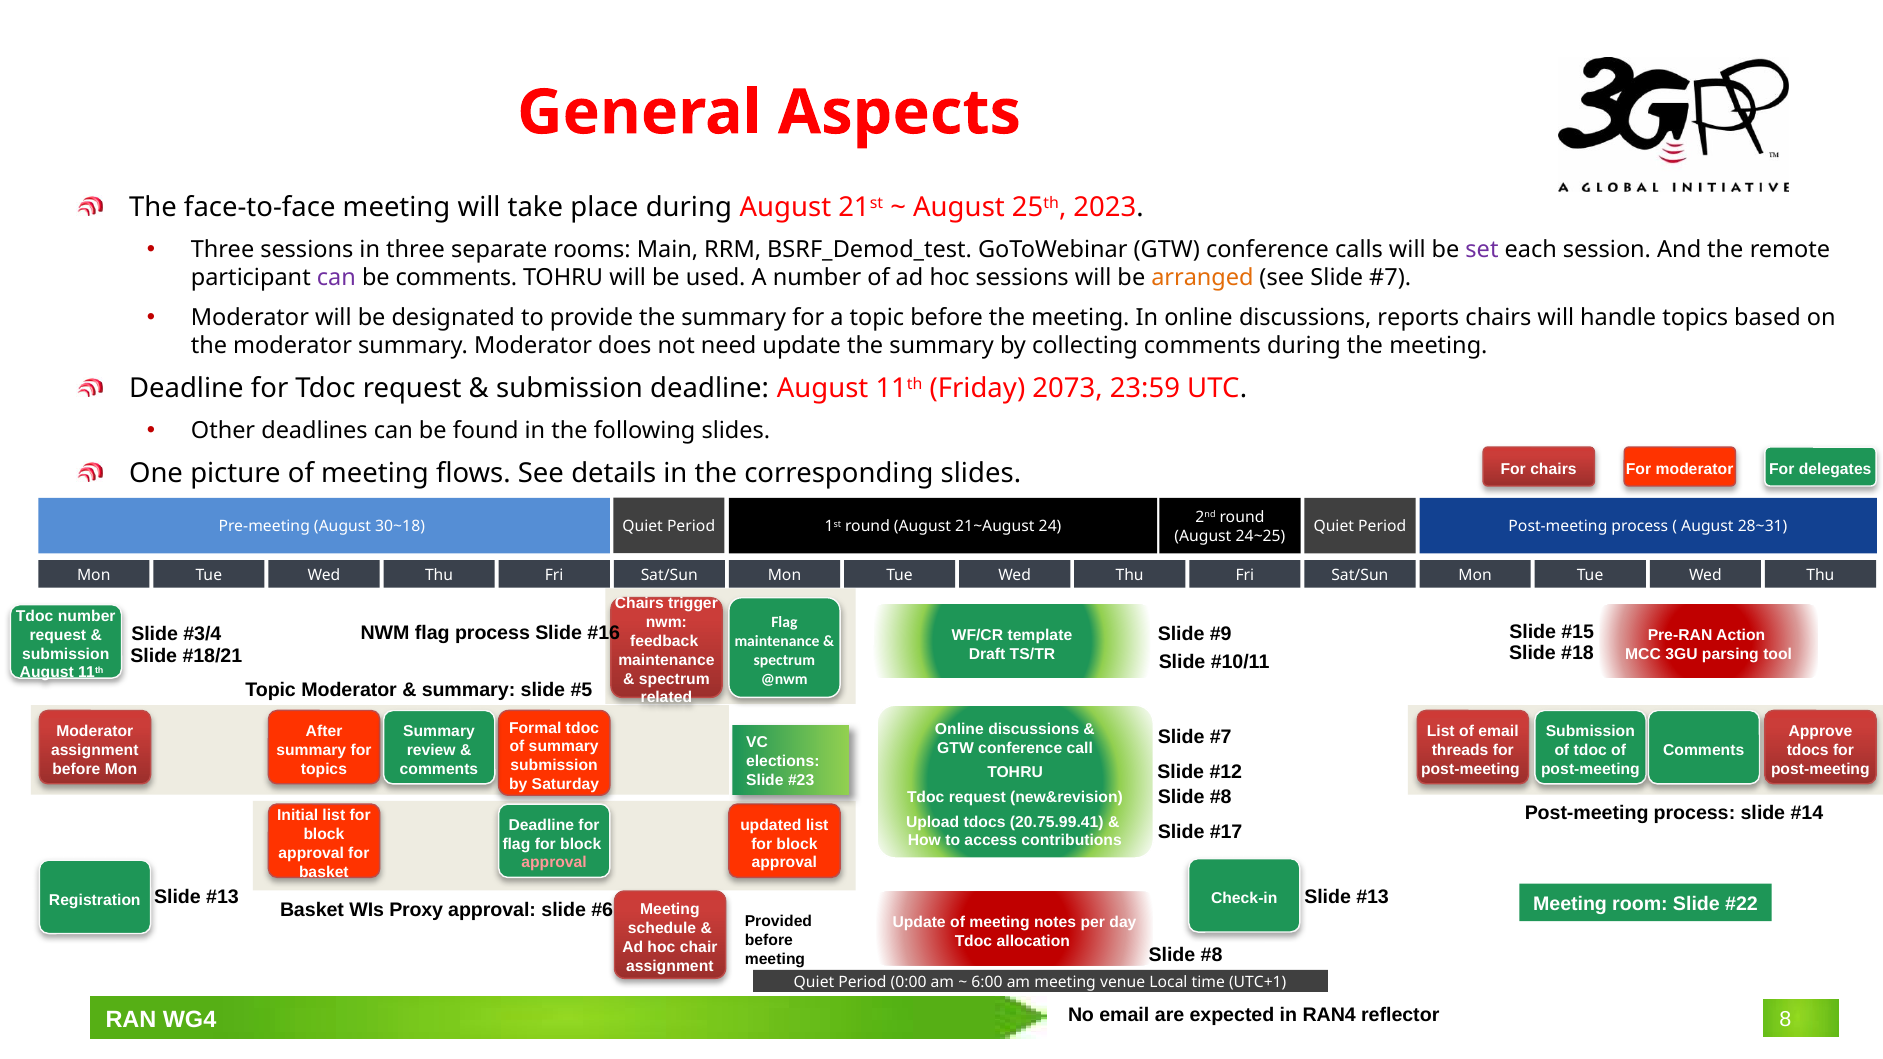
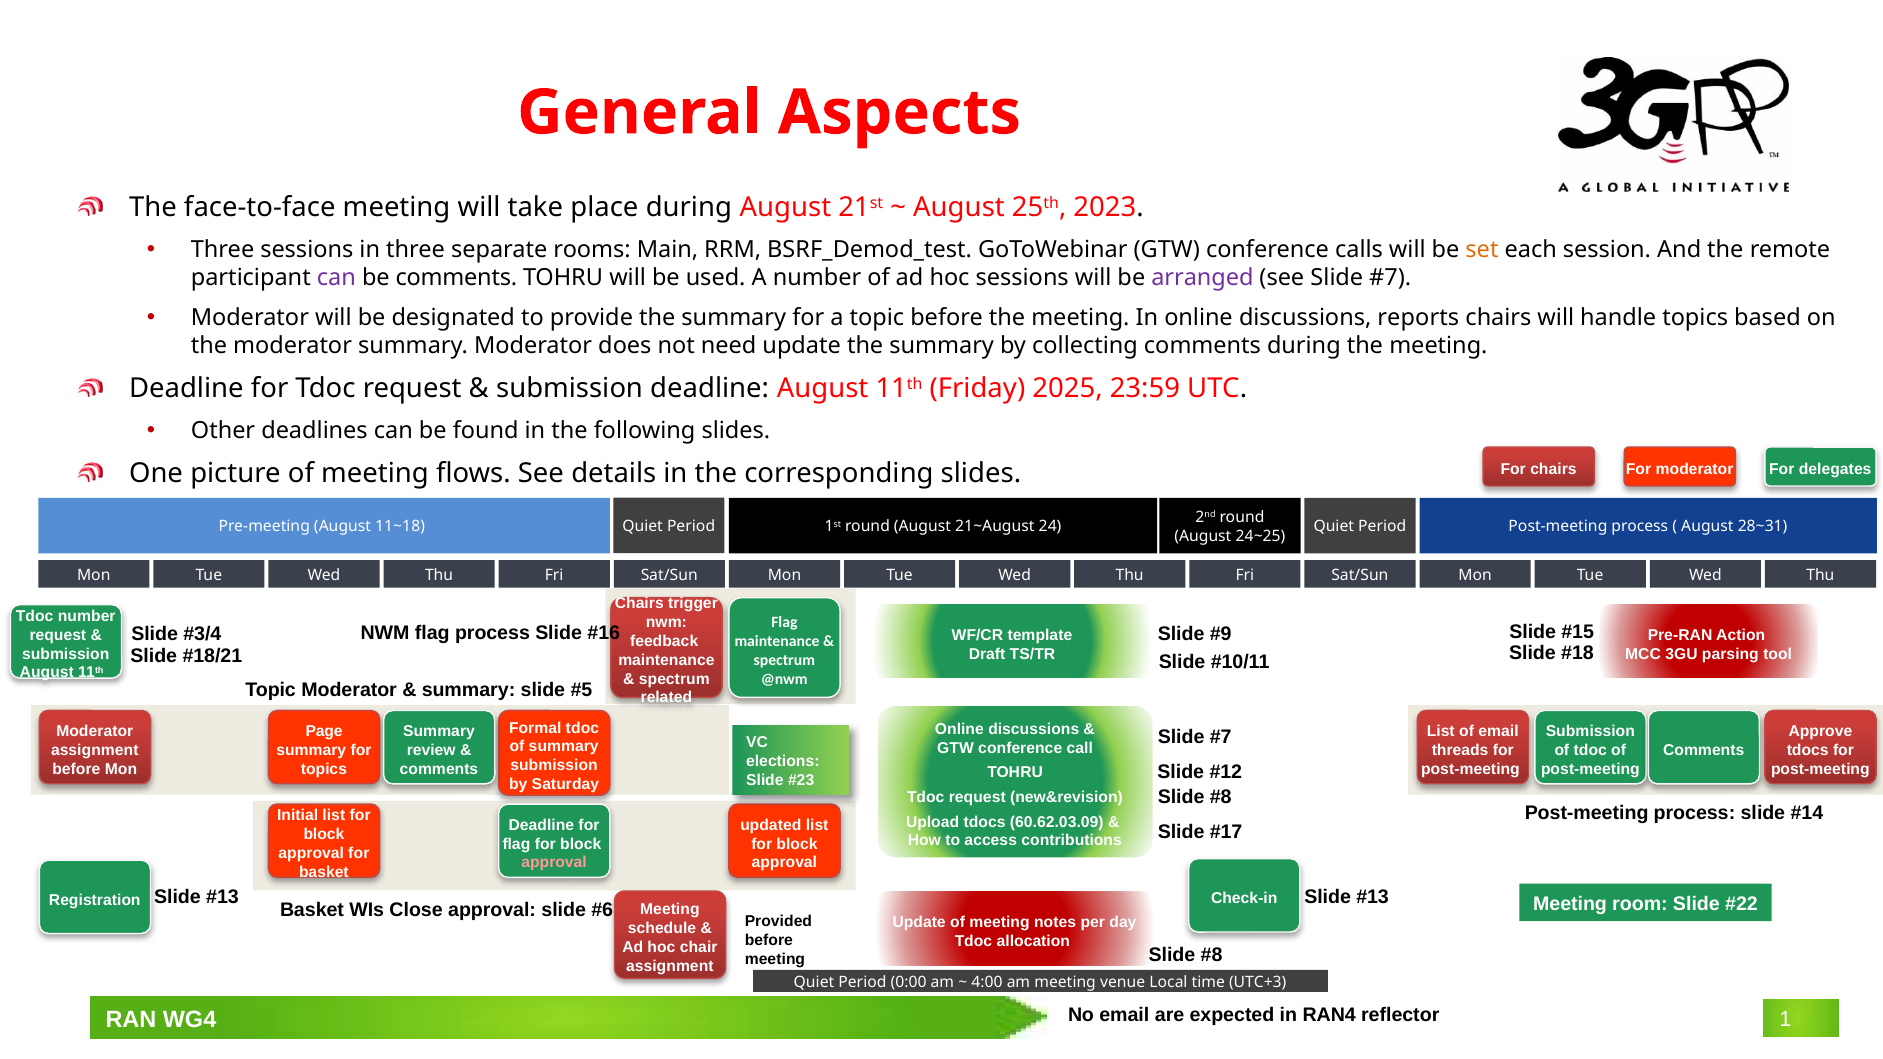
set colour: purple -> orange
arranged colour: orange -> purple
2073: 2073 -> 2025
30~18: 30~18 -> 11~18
After: After -> Page
20.75.99.41: 20.75.99.41 -> 60.62.03.09
Proxy: Proxy -> Close
6:00: 6:00 -> 4:00
UTC+1: UTC+1 -> UTC+3
8: 8 -> 1
